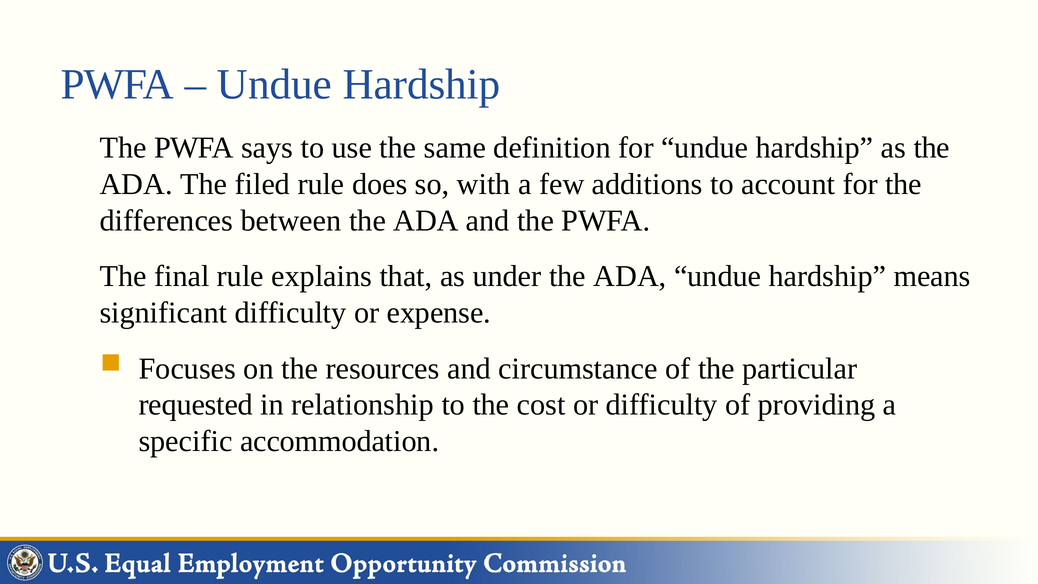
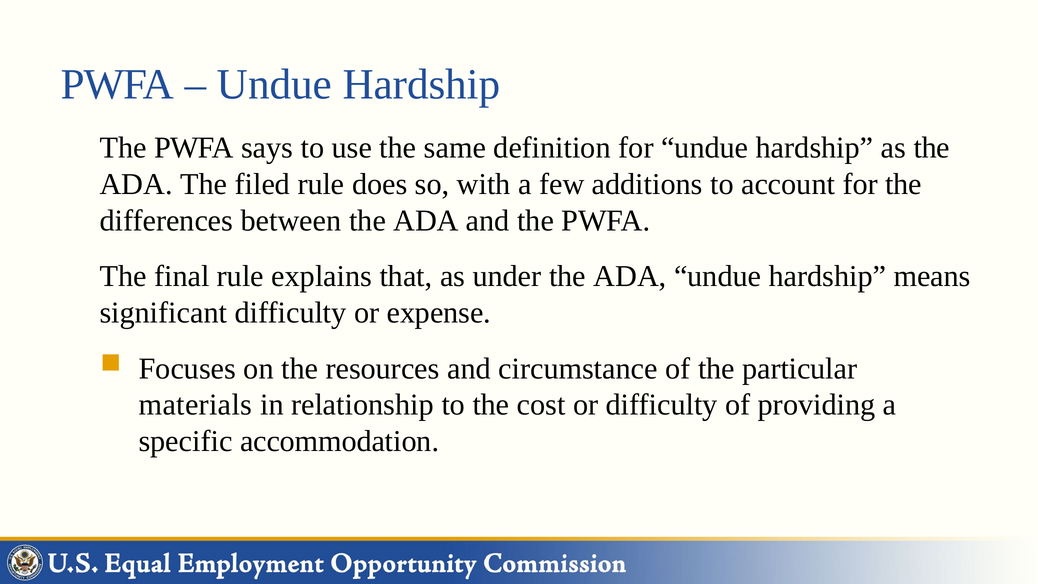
requested: requested -> materials
